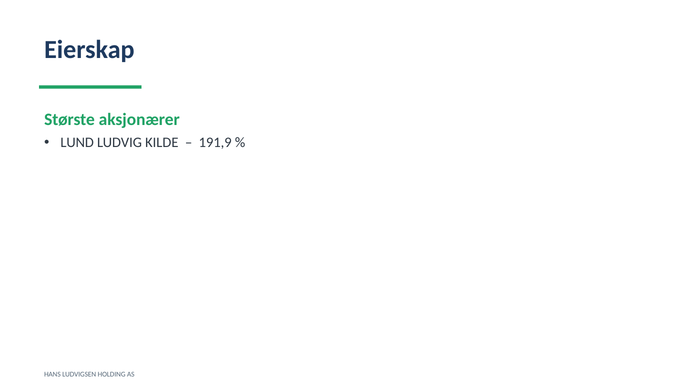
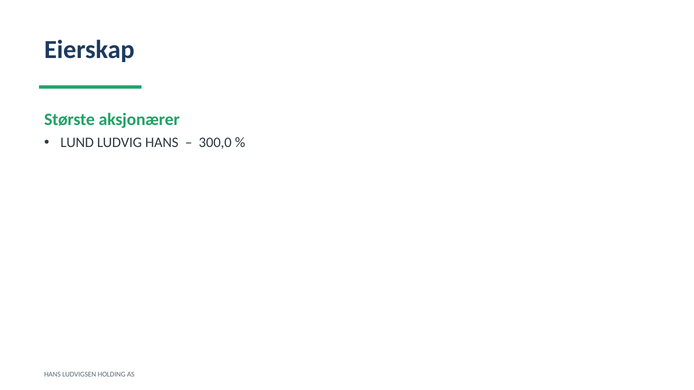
LUDVIG KILDE: KILDE -> HANS
191,9: 191,9 -> 300,0
